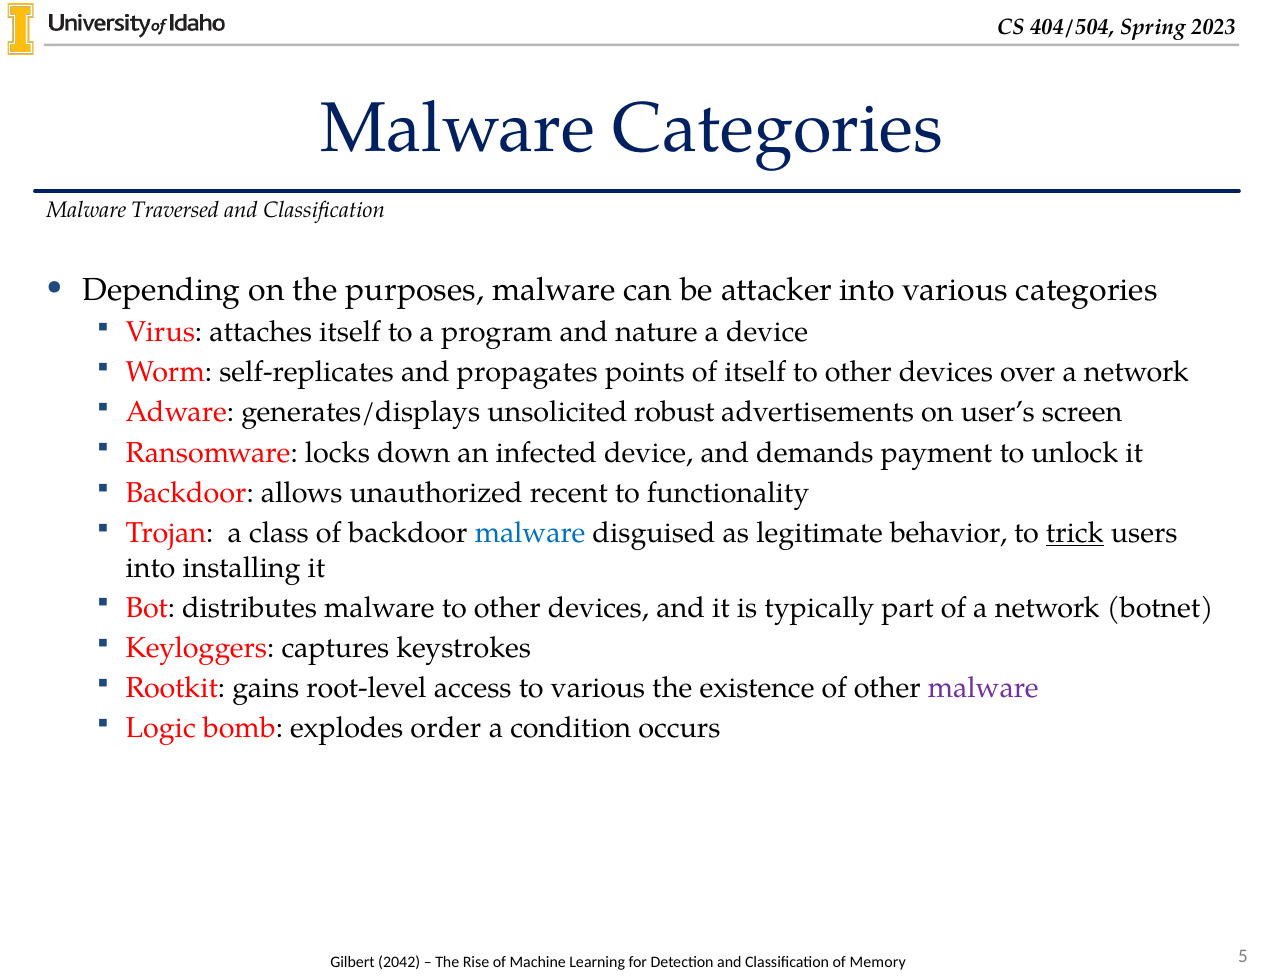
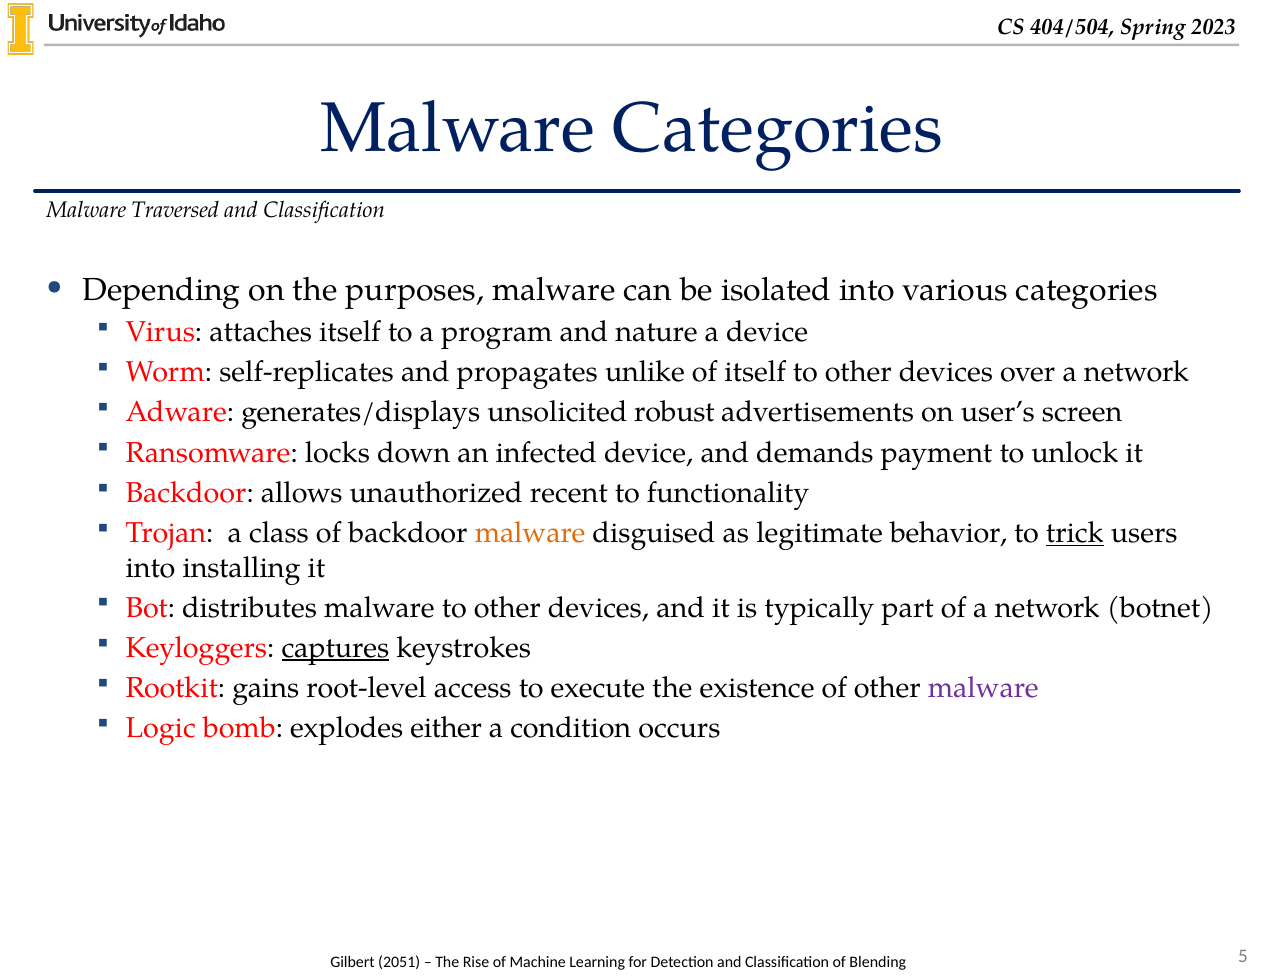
attacker: attacker -> isolated
points: points -> unlike
malware at (530, 533) colour: blue -> orange
captures underline: none -> present
to various: various -> execute
order: order -> either
2042: 2042 -> 2051
Memory: Memory -> Blending
